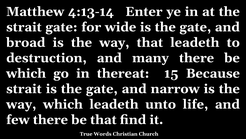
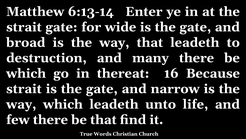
4:13-14: 4:13-14 -> 6:13-14
15: 15 -> 16
